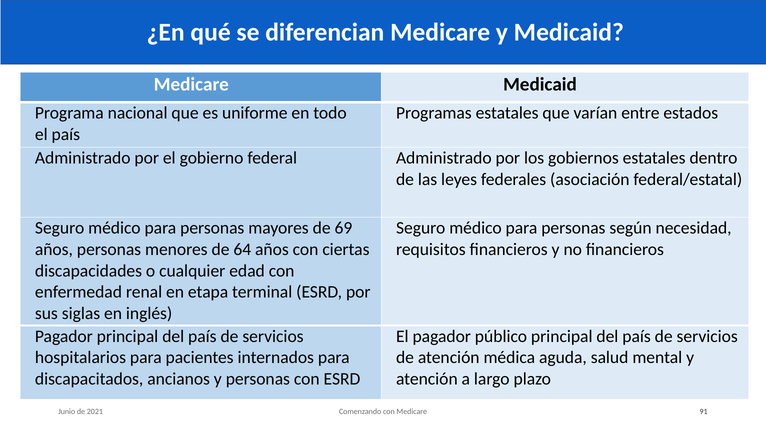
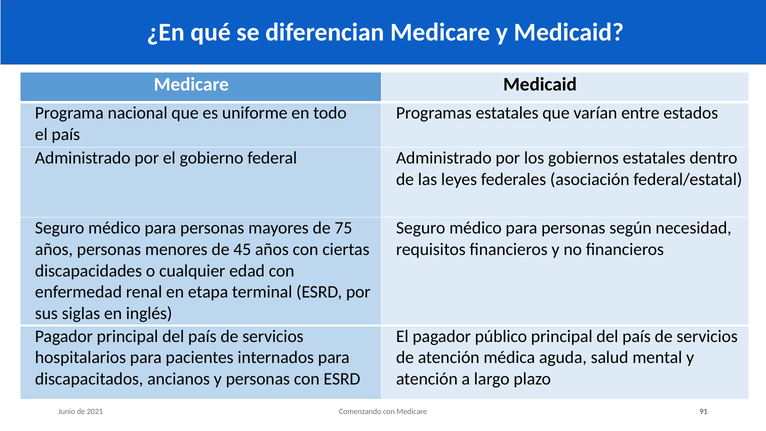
69: 69 -> 75
64: 64 -> 45
